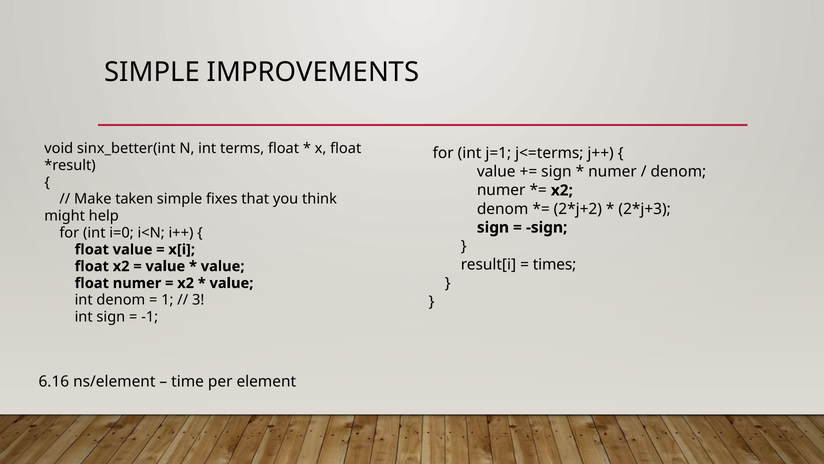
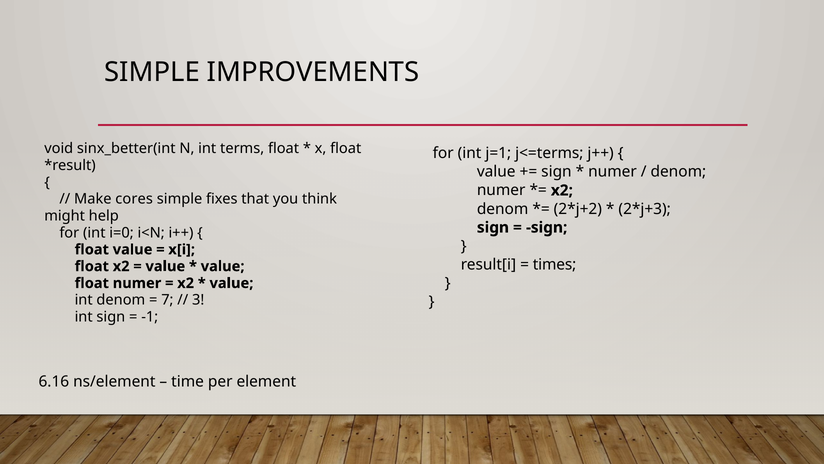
taken: taken -> cores
1: 1 -> 7
